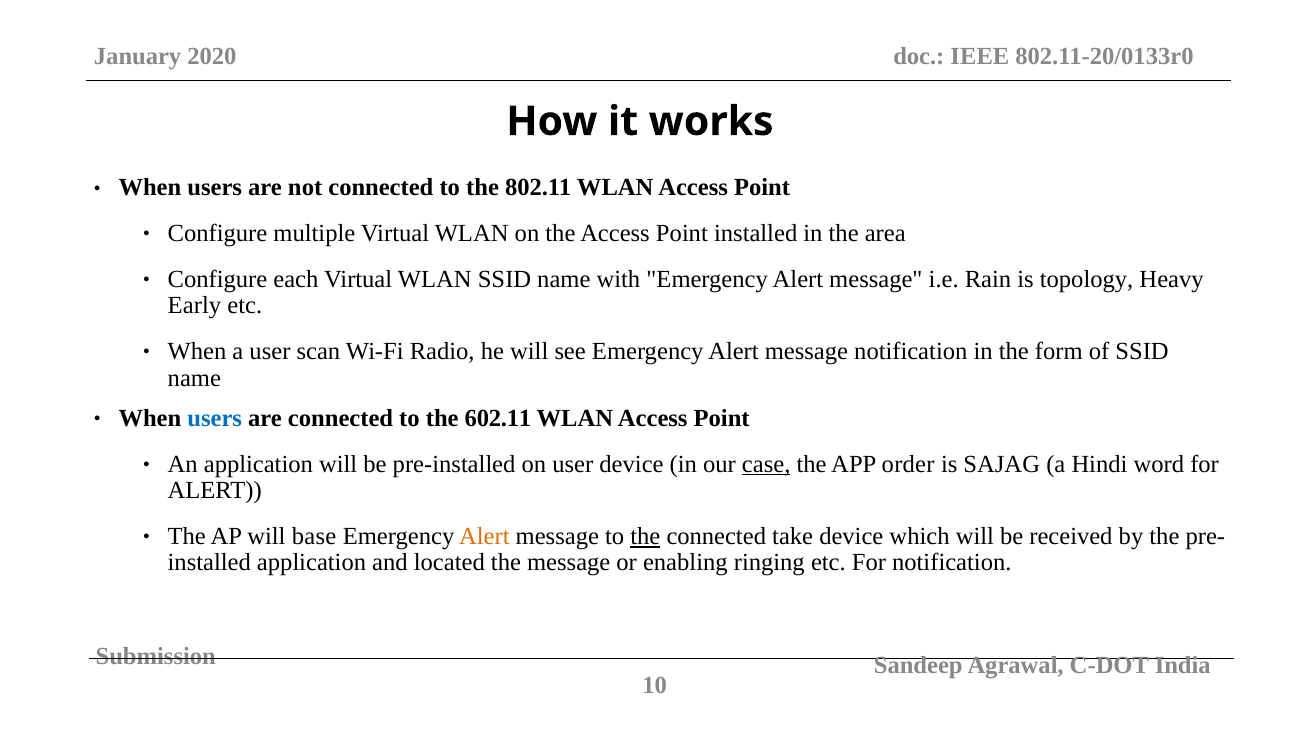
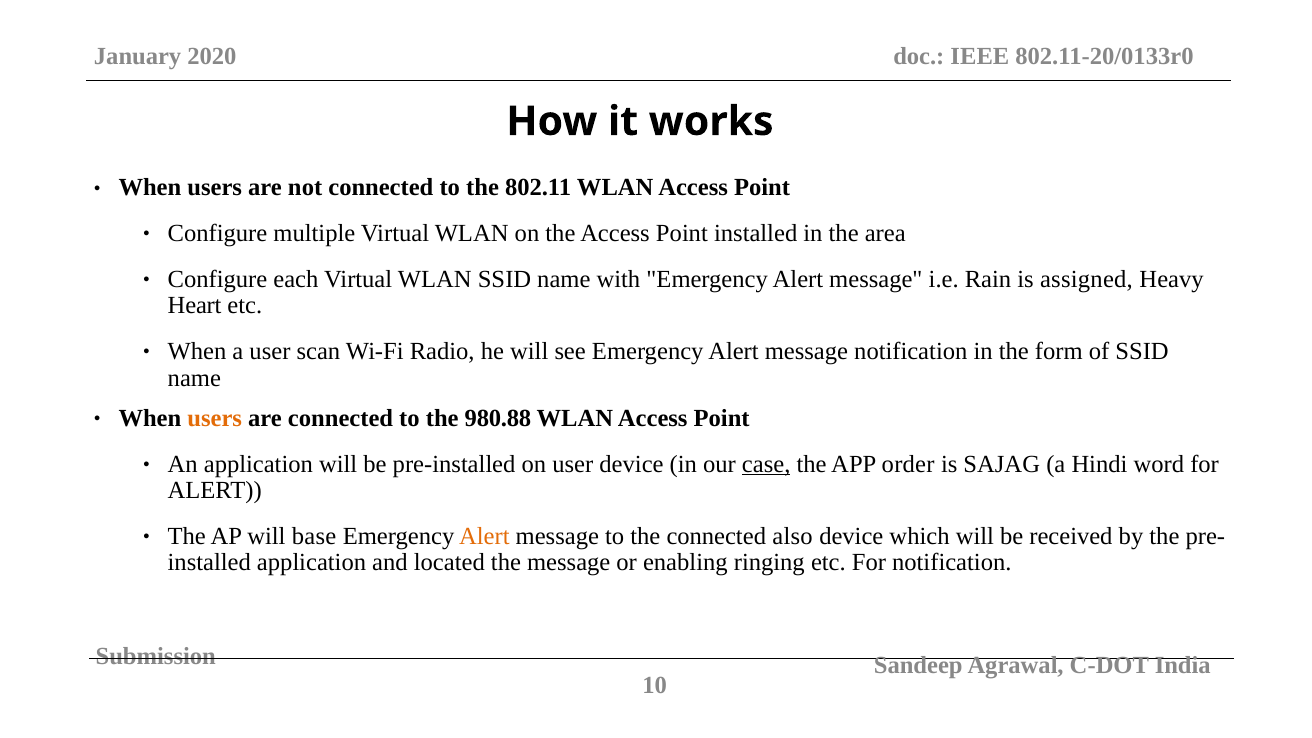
topology: topology -> assigned
Early: Early -> Heart
users at (215, 418) colour: blue -> orange
602.11: 602.11 -> 980.88
the at (645, 536) underline: present -> none
take: take -> also
